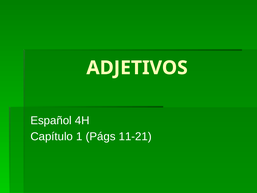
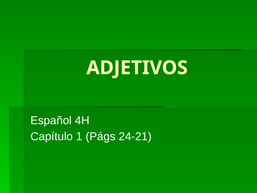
11-21: 11-21 -> 24-21
